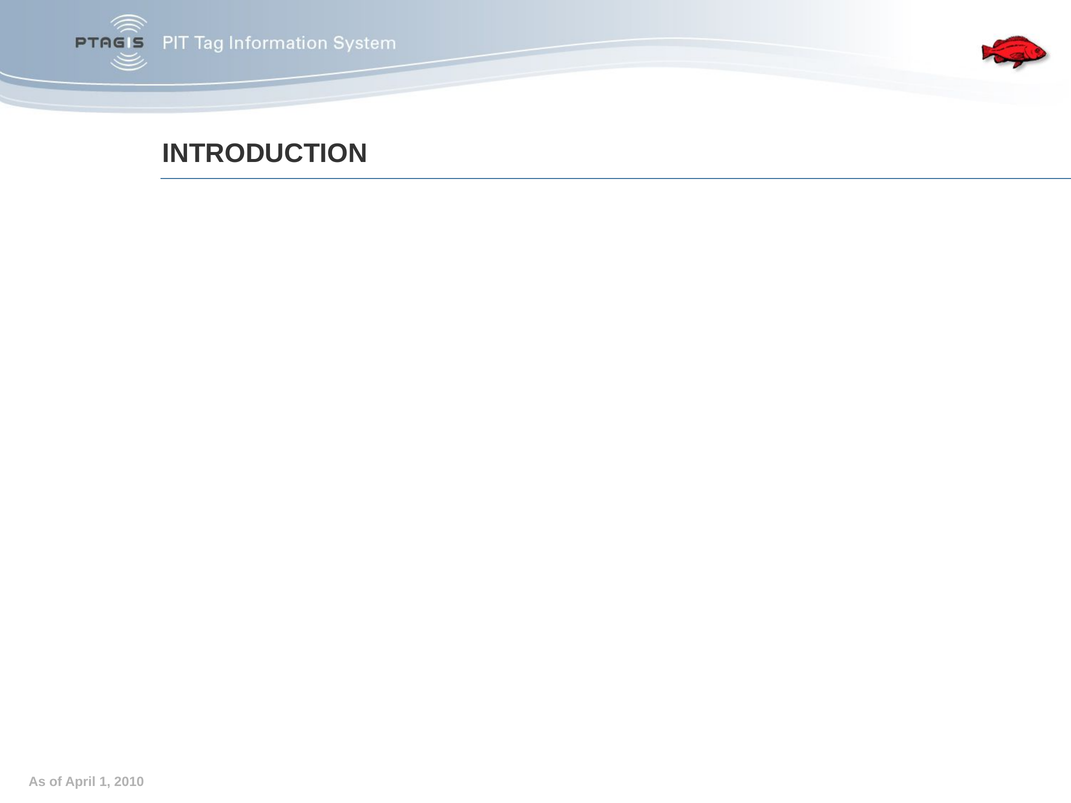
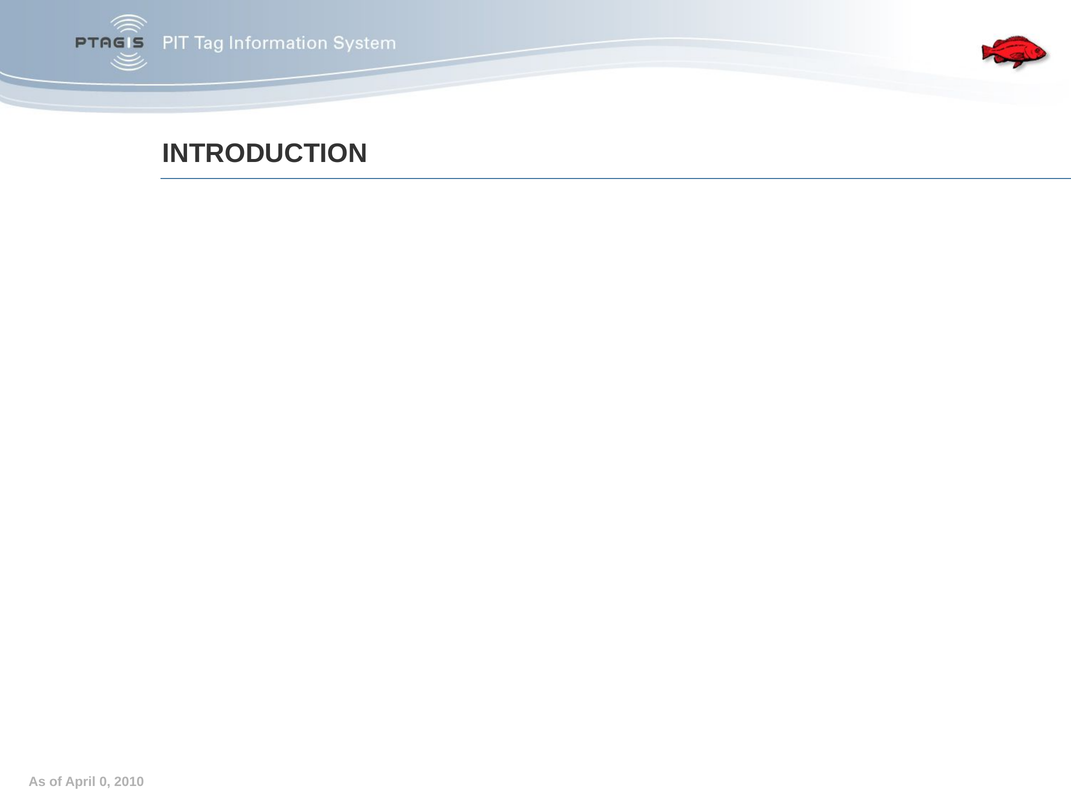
1: 1 -> 0
